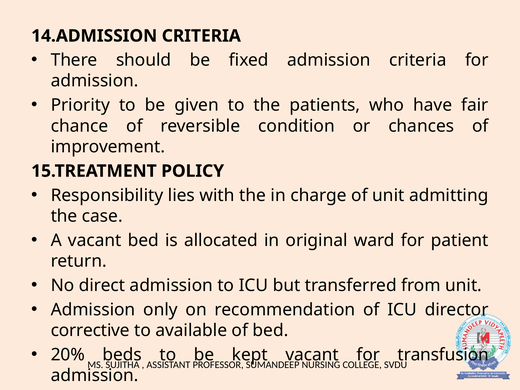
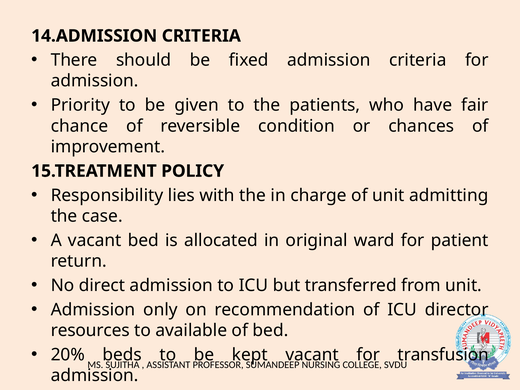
corrective: corrective -> resources
